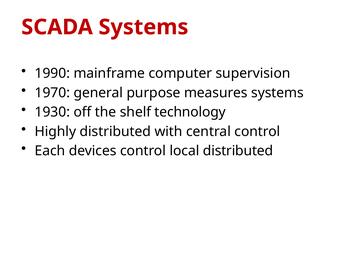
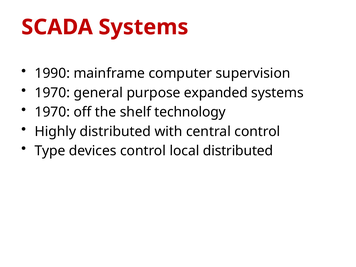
measures: measures -> expanded
1930 at (52, 112): 1930 -> 1970
Each: Each -> Type
